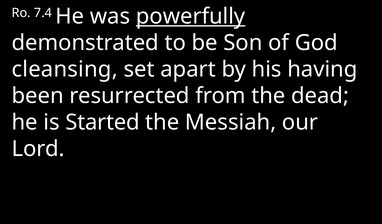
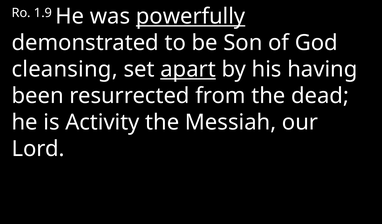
7.4: 7.4 -> 1.9
apart underline: none -> present
Started: Started -> Activity
